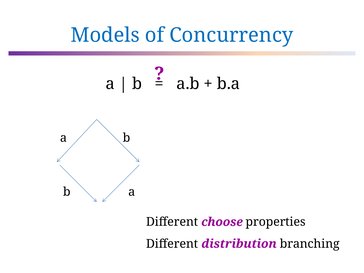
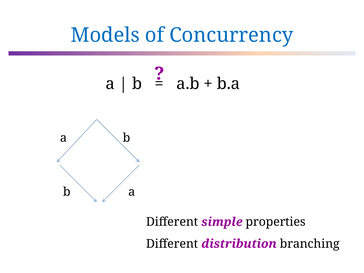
choose: choose -> simple
